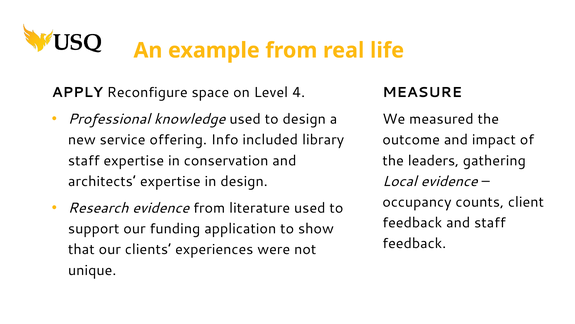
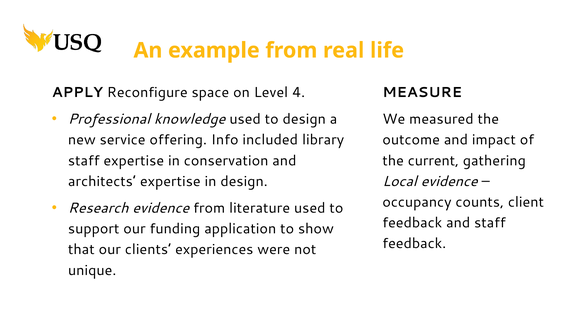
leaders: leaders -> current
